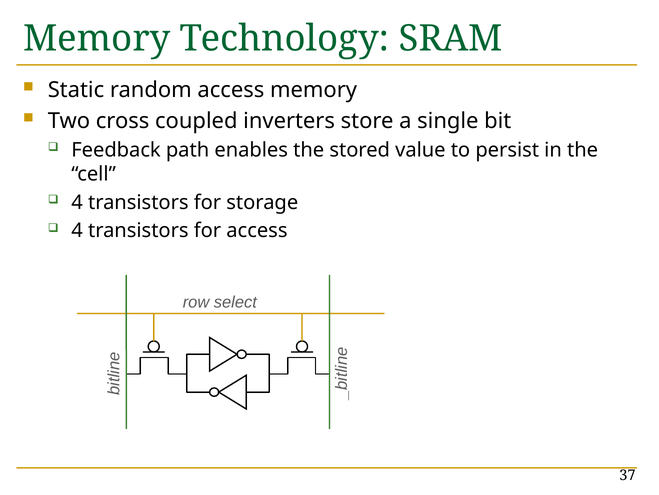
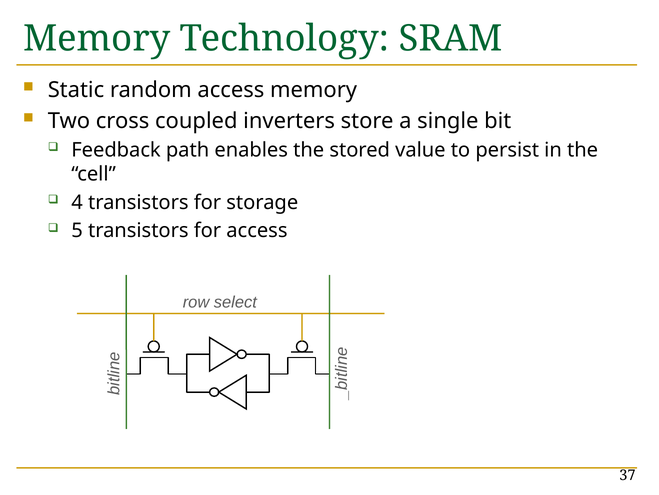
4 at (77, 230): 4 -> 5
